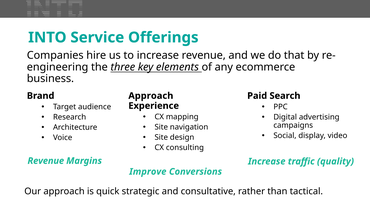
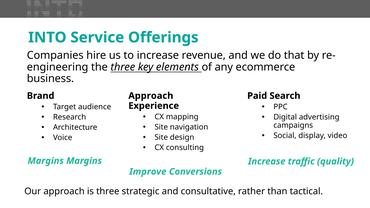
Revenue at (46, 161): Revenue -> Margins
is quick: quick -> three
